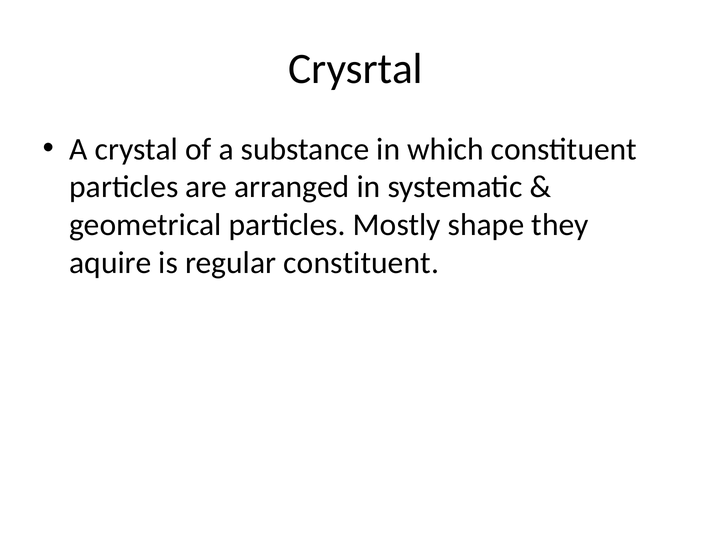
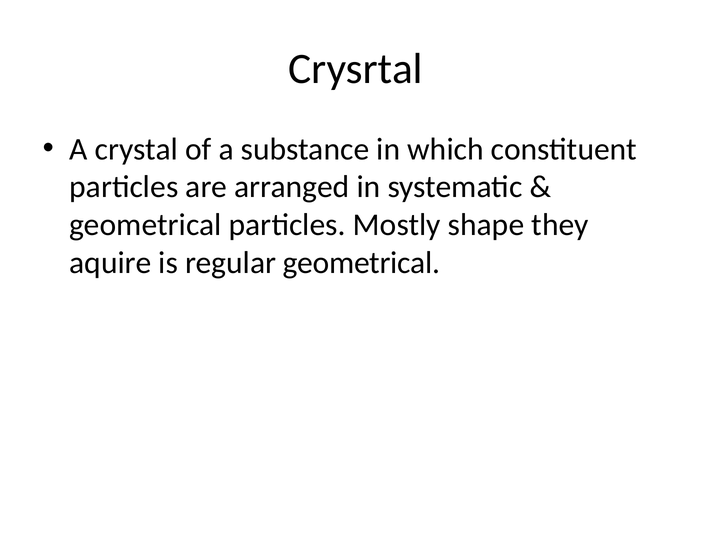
regular constituent: constituent -> geometrical
